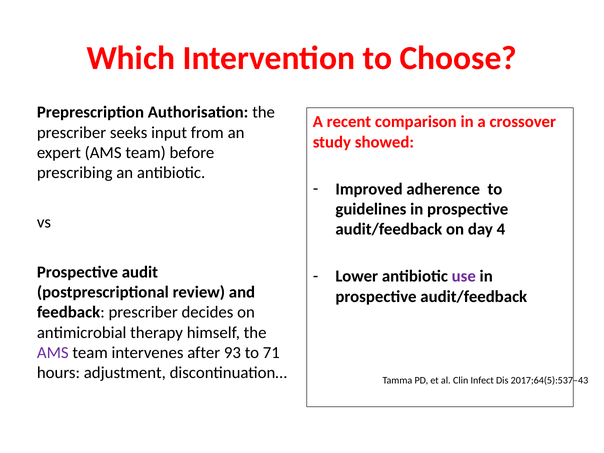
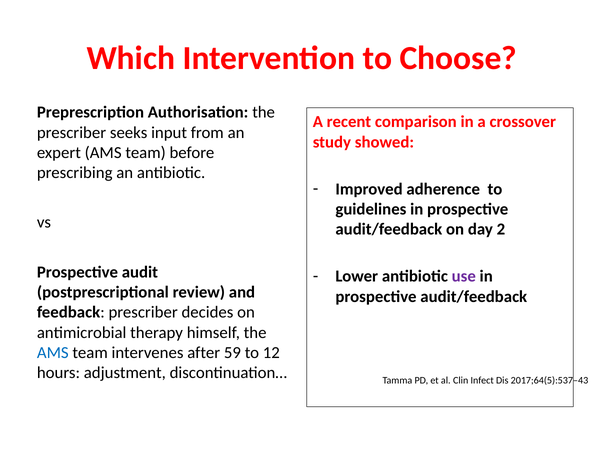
4: 4 -> 2
AMS at (53, 353) colour: purple -> blue
93: 93 -> 59
71: 71 -> 12
